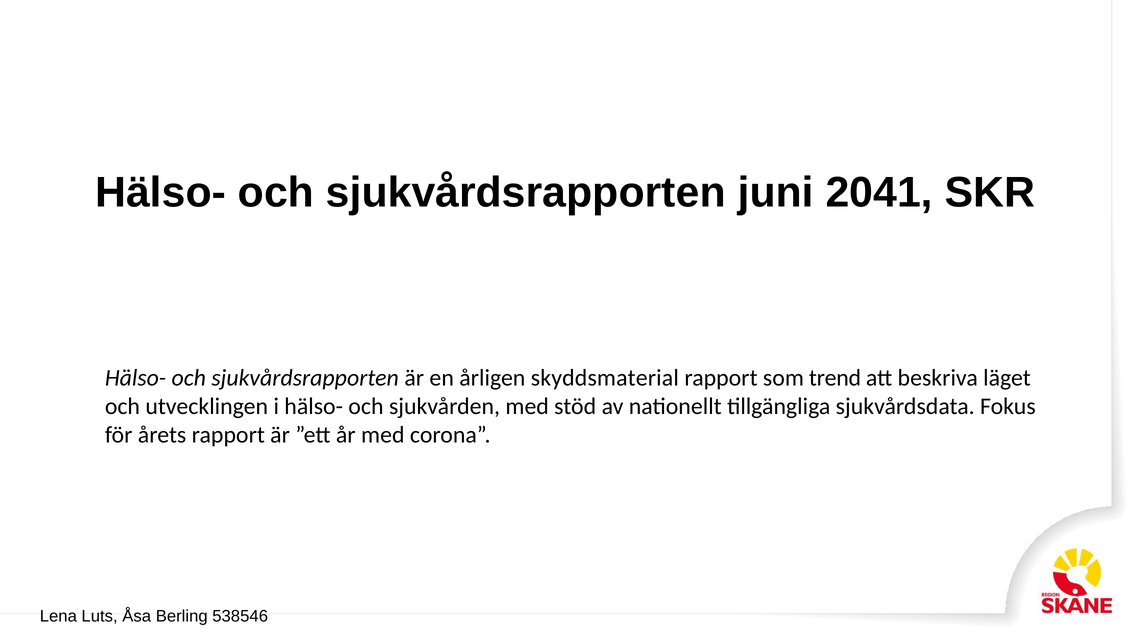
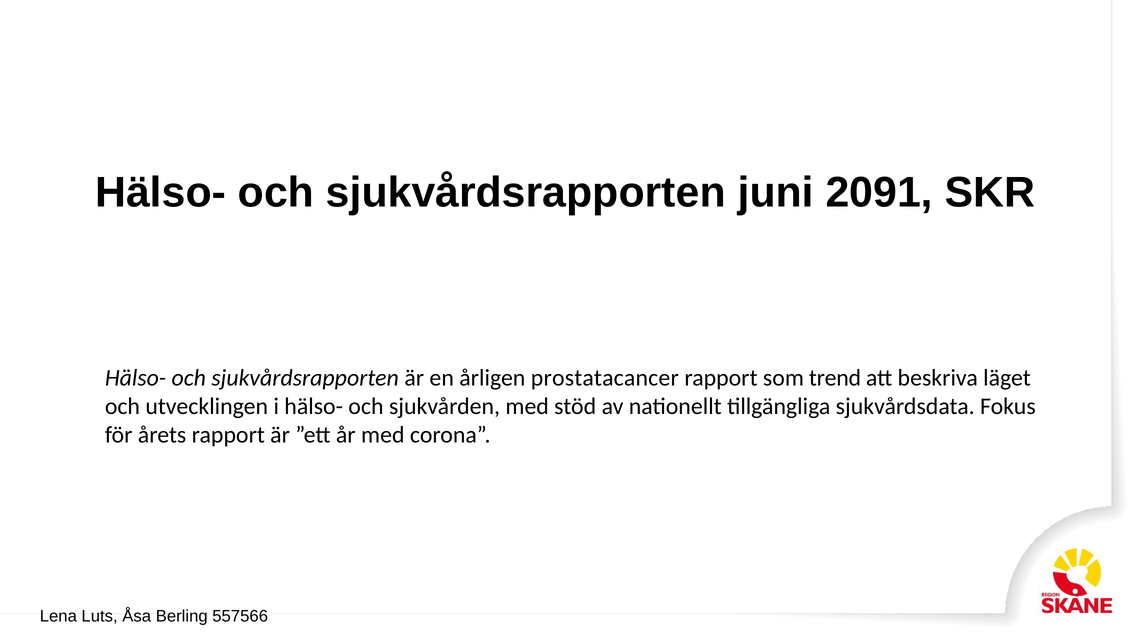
2041: 2041 -> 2091
skyddsmaterial: skyddsmaterial -> prostatacancer
538546: 538546 -> 557566
